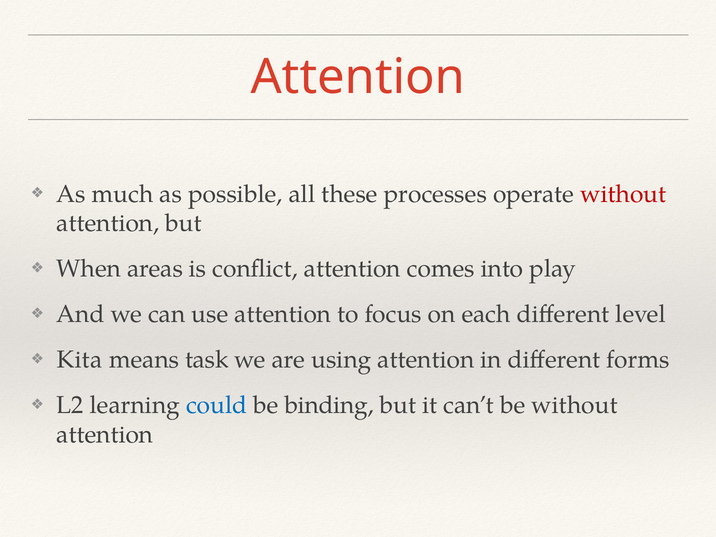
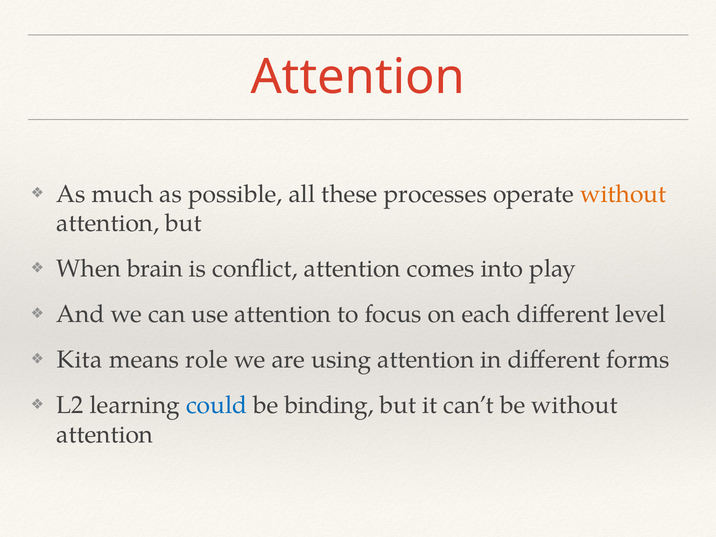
without at (623, 194) colour: red -> orange
areas: areas -> brain
task: task -> role
